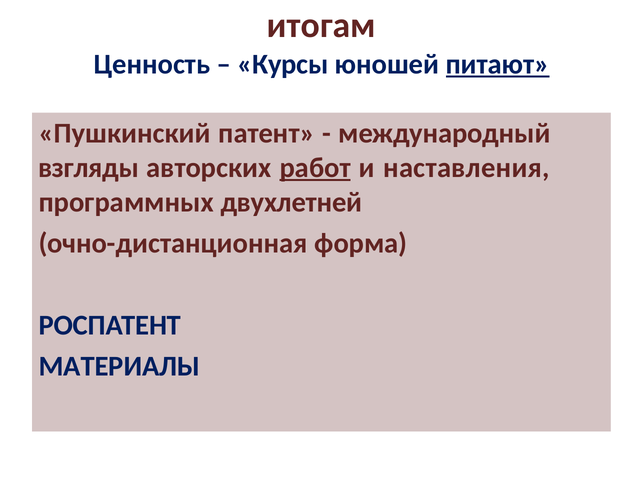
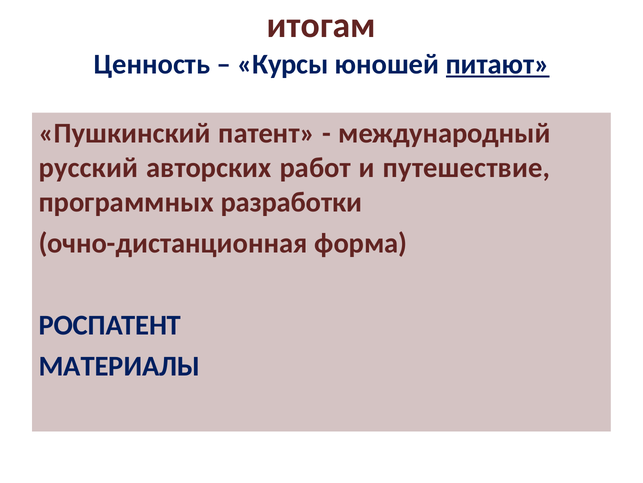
взгляды: взгляды -> русский
работ underline: present -> none
наставления: наставления -> путешествие
двухлетней: двухлетней -> разработки
